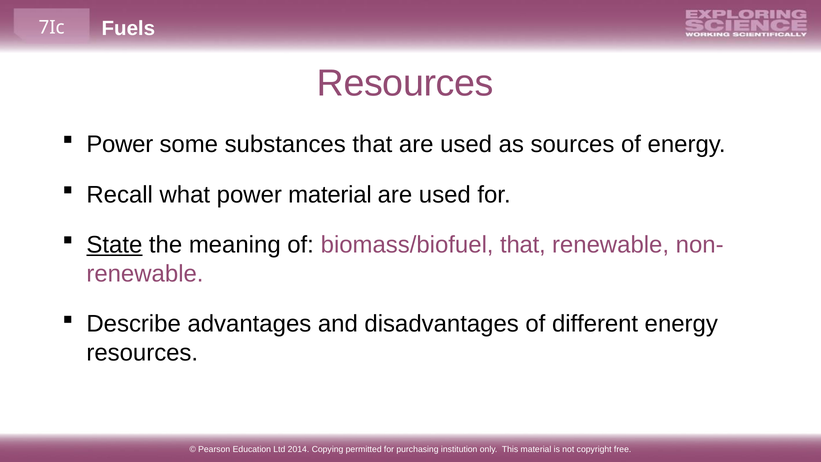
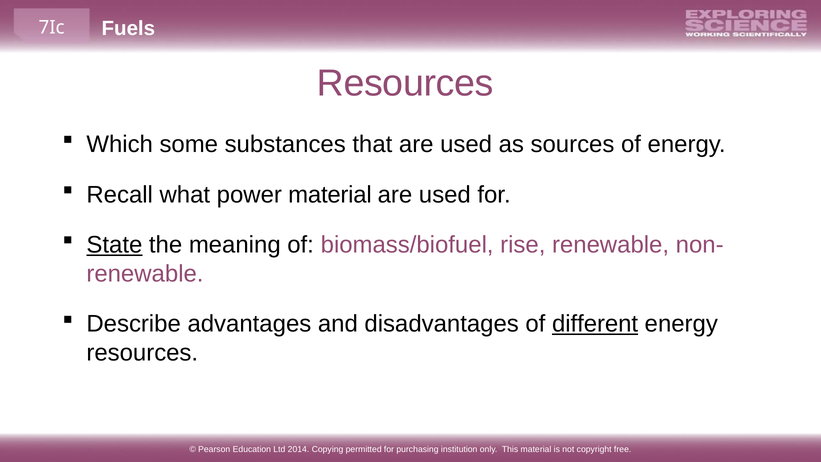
Power at (120, 144): Power -> Which
biomass/biofuel that: that -> rise
different underline: none -> present
